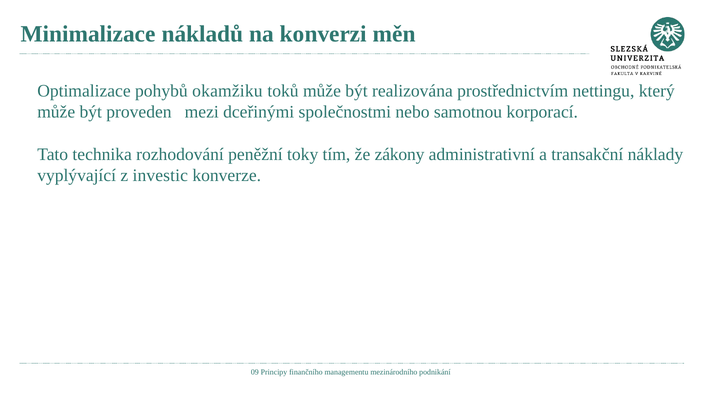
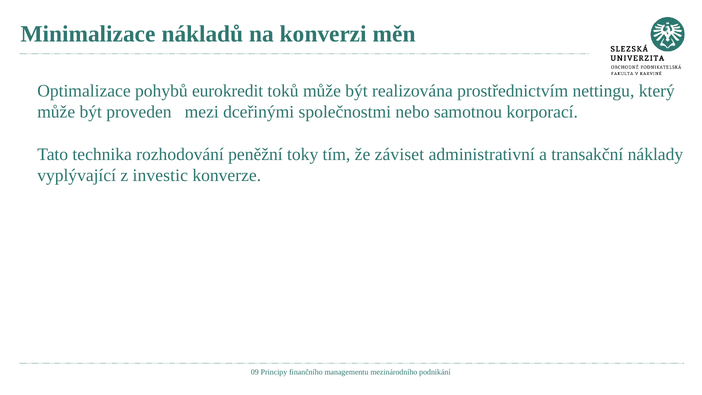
okamžiku: okamžiku -> eurokredit
zákony: zákony -> záviset
